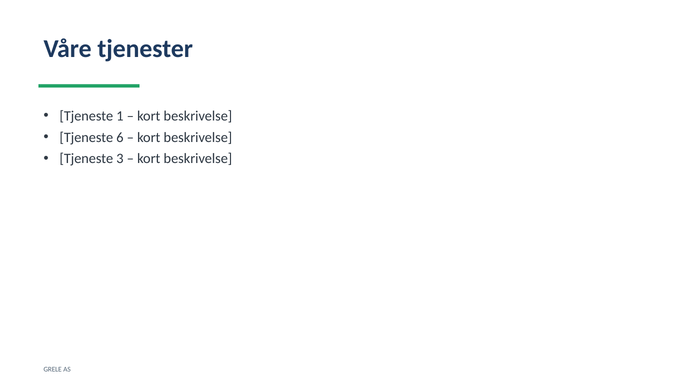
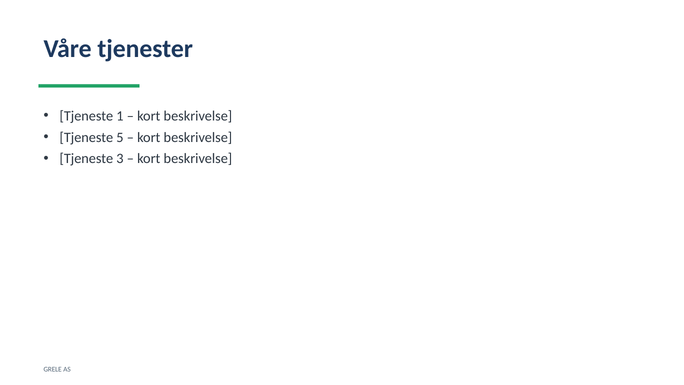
6: 6 -> 5
